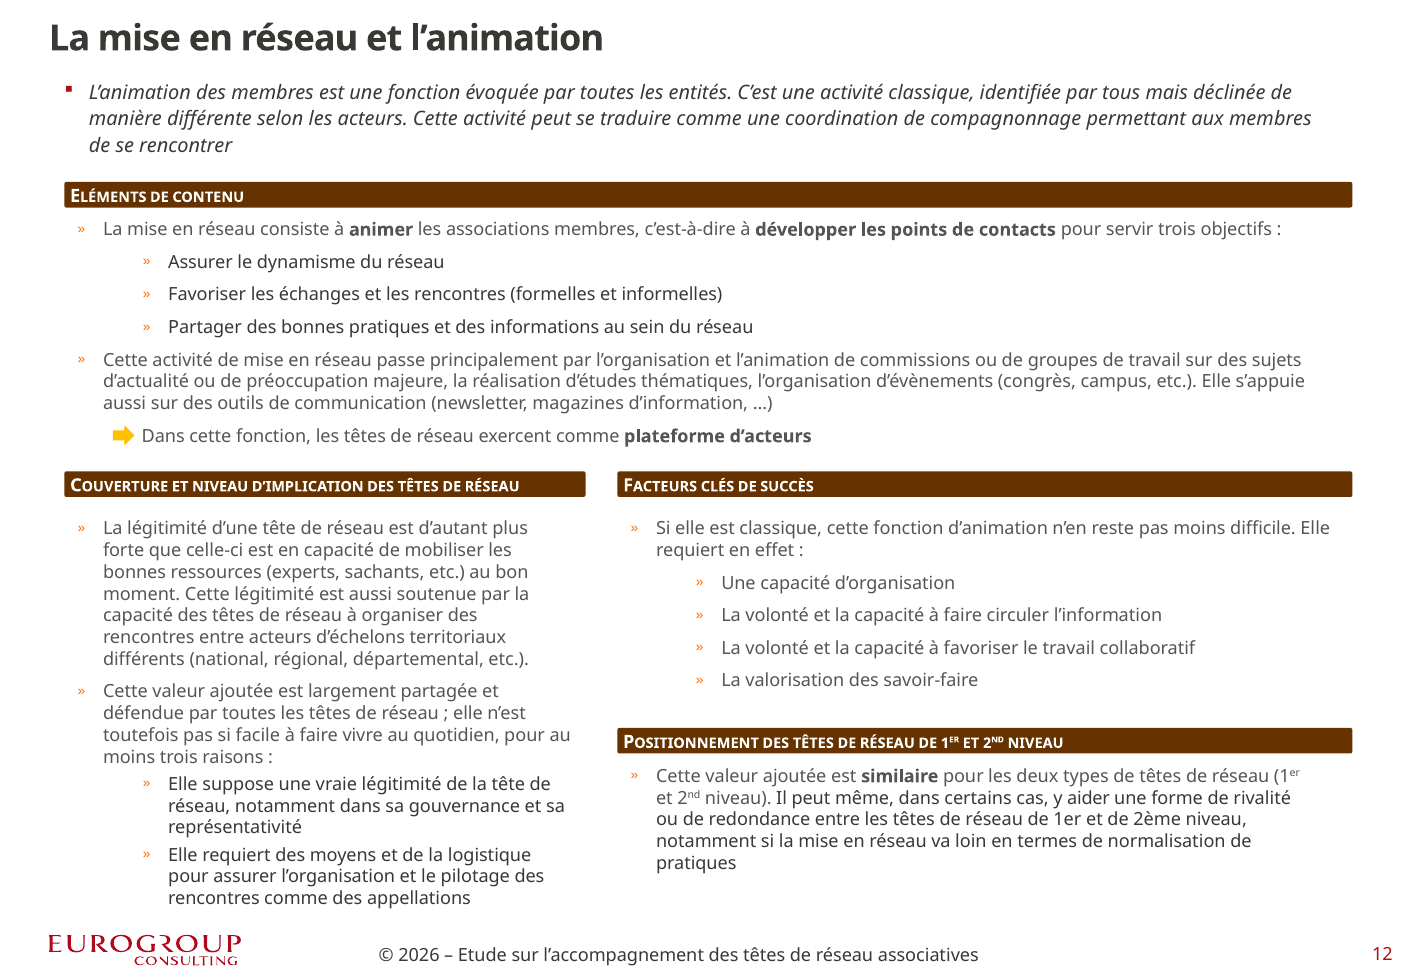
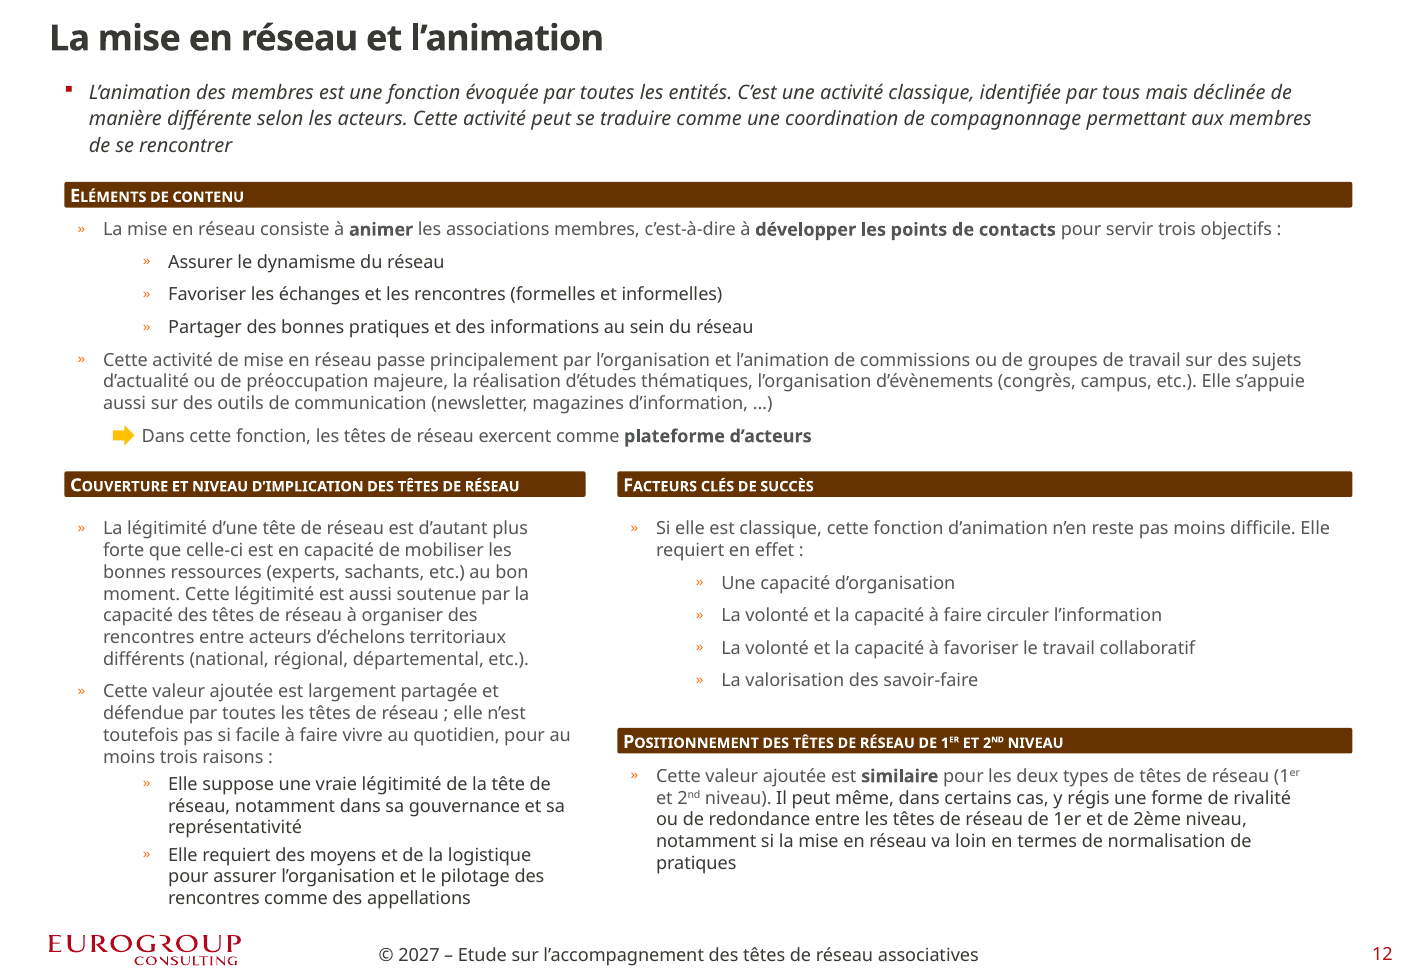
aider: aider -> régis
2026: 2026 -> 2027
